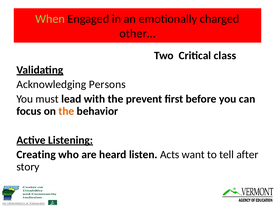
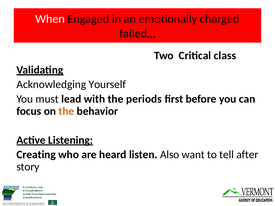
When colour: light green -> white
other…: other… -> failed…
Persons: Persons -> Yourself
prevent: prevent -> periods
Acts: Acts -> Also
